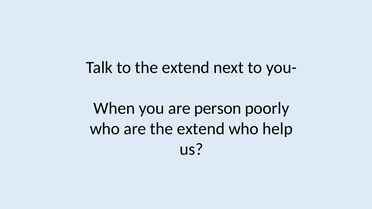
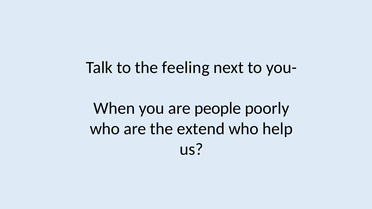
to the extend: extend -> feeling
person: person -> people
